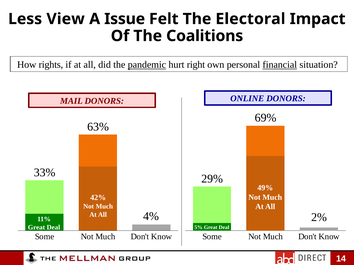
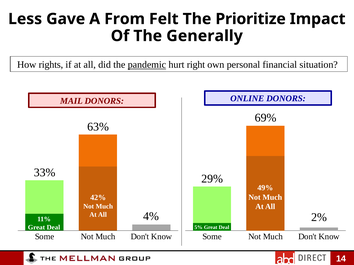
View: View -> Gave
Issue: Issue -> From
Electoral: Electoral -> Prioritize
Coalitions: Coalitions -> Generally
financial underline: present -> none
